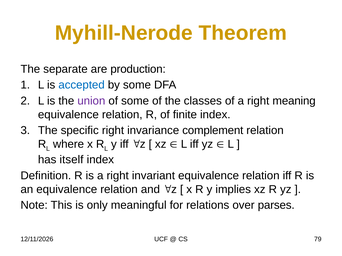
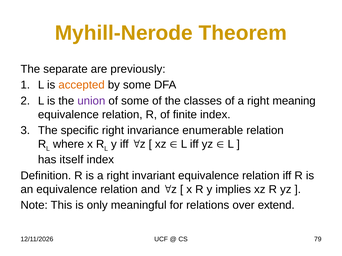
production: production -> previously
accepted colour: blue -> orange
complement: complement -> enumerable
parses: parses -> extend
